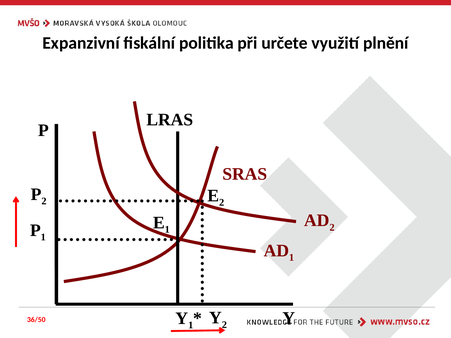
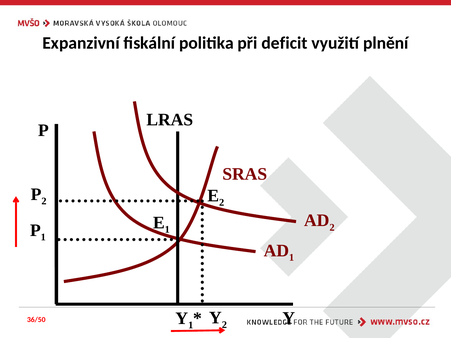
určete: určete -> deficit
